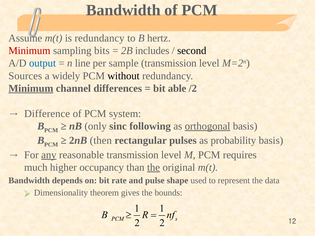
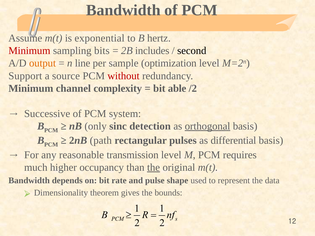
is redundancy: redundancy -> exponential
output colour: blue -> orange
sample transmission: transmission -> optimization
Sources: Sources -> Support
widely: widely -> source
without colour: black -> red
Minimum at (31, 89) underline: present -> none
differences: differences -> complexity
Difference: Difference -> Successive
following: following -> detection
then: then -> path
probability: probability -> differential
any underline: present -> none
